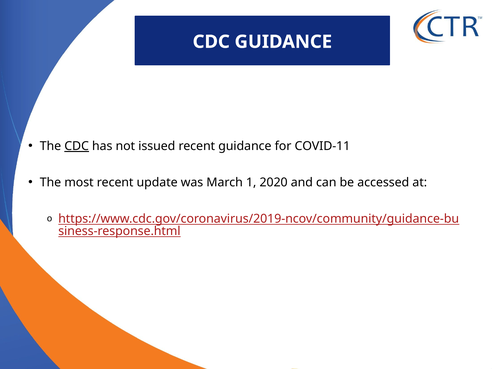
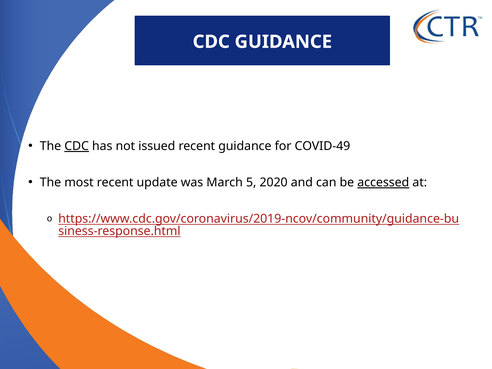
COVID-11: COVID-11 -> COVID-49
1: 1 -> 5
accessed underline: none -> present
